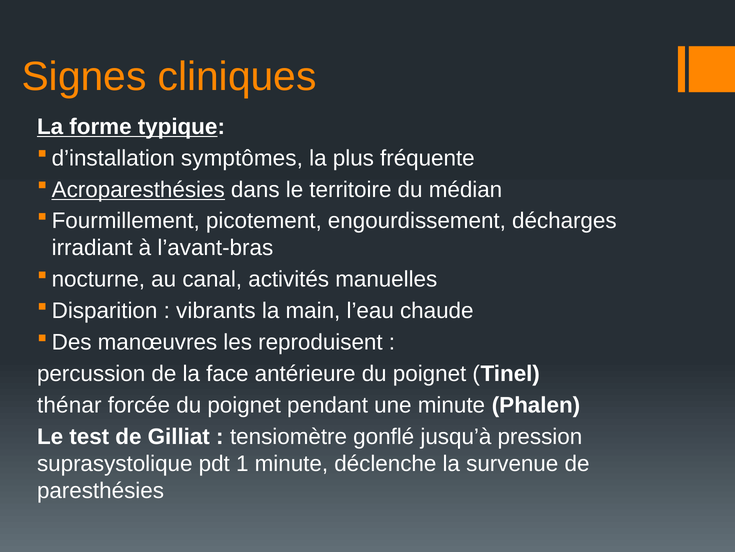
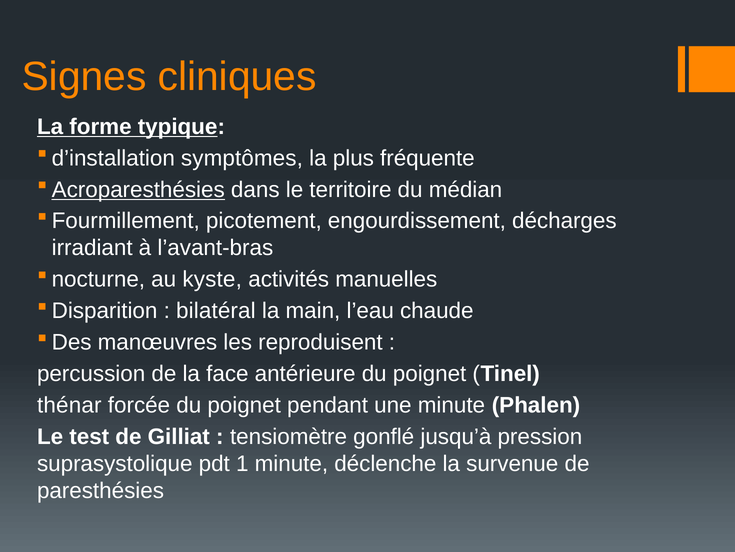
canal: canal -> kyste
vibrants: vibrants -> bilatéral
